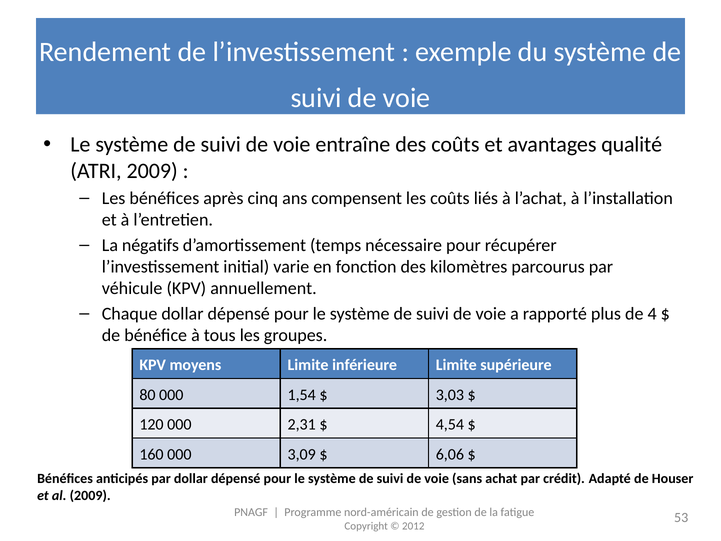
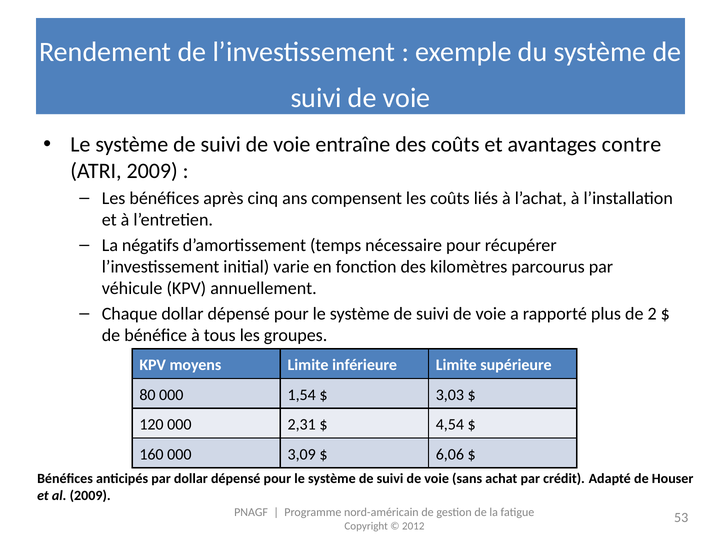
qualité: qualité -> contre
4: 4 -> 2
